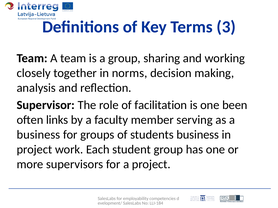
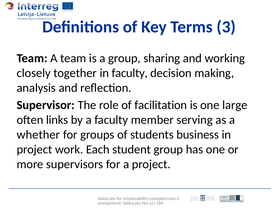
in norms: norms -> faculty
been: been -> large
business at (38, 135): business -> whether
